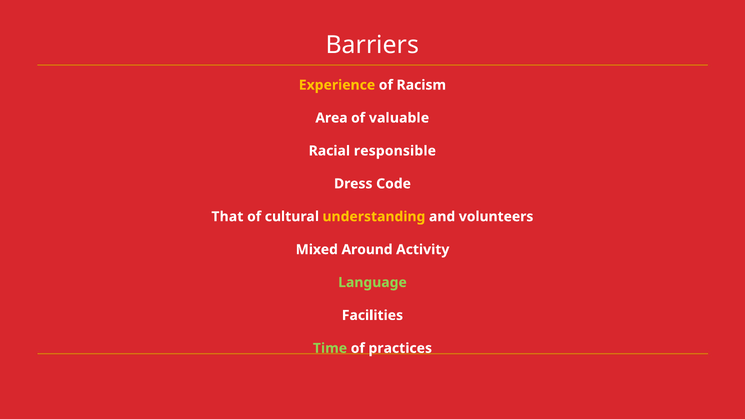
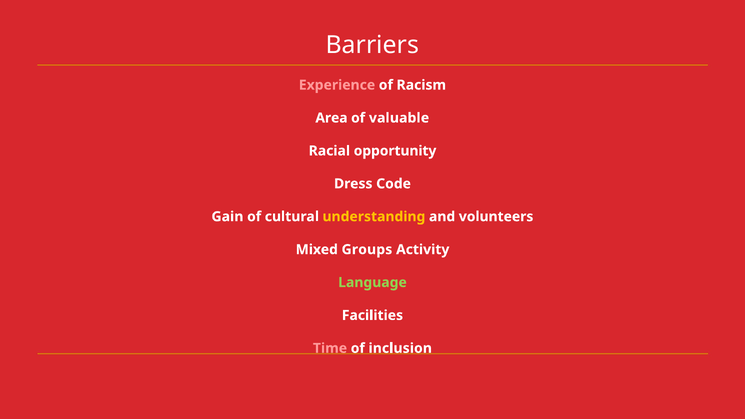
Experience colour: yellow -> pink
responsible: responsible -> opportunity
That: That -> Gain
Around: Around -> Groups
Time colour: light green -> pink
practices: practices -> inclusion
